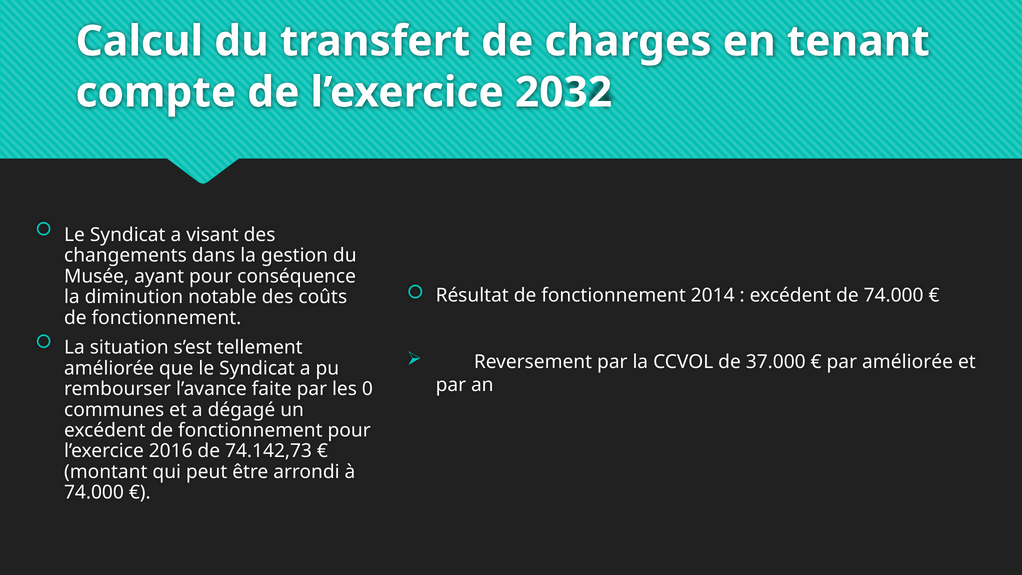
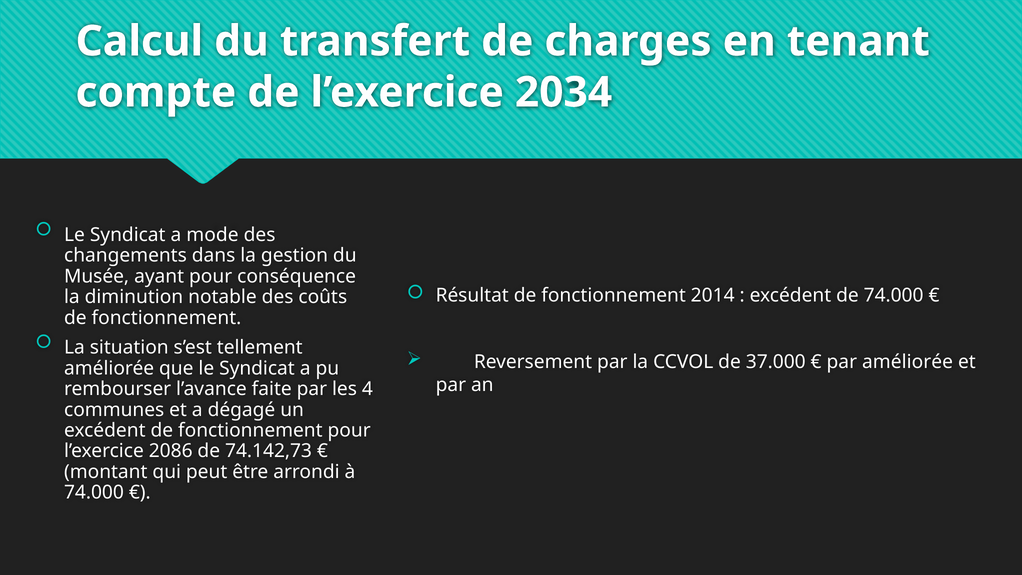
2032: 2032 -> 2034
visant: visant -> mode
0: 0 -> 4
2016: 2016 -> 2086
